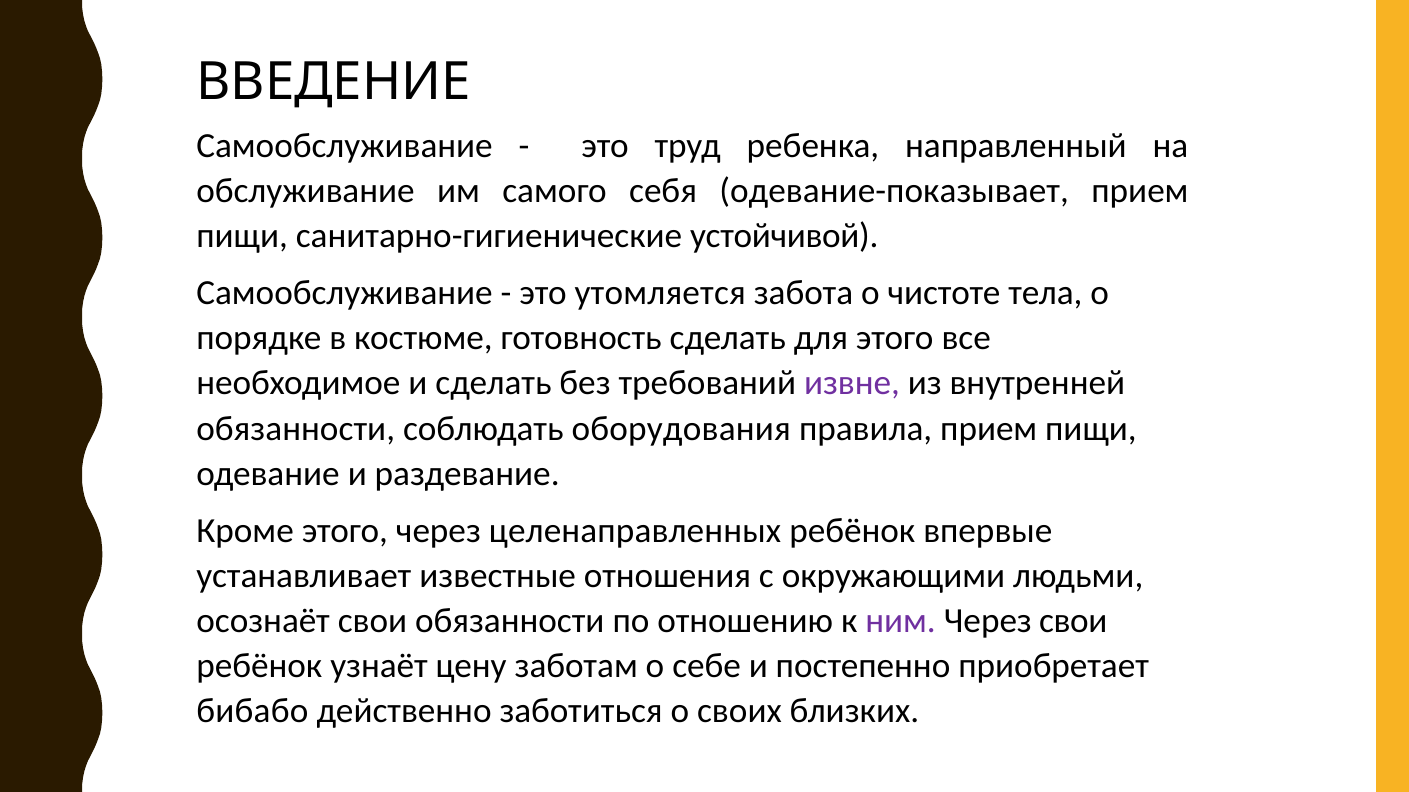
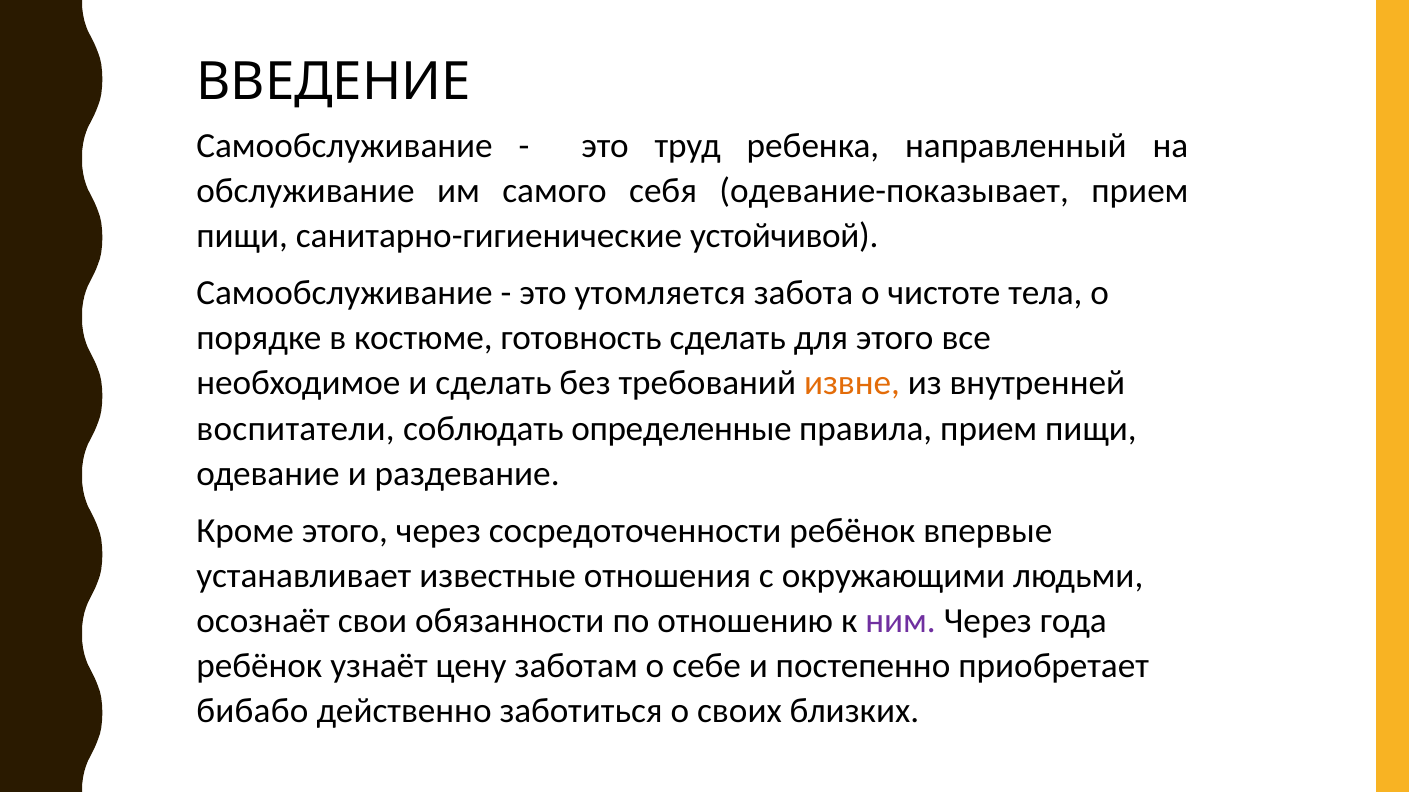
извне colour: purple -> orange
обязанности at (296, 429): обязанности -> воспитатели
оборудования: оборудования -> определенные
целенаправленных: целенаправленных -> сосредоточенности
Через свои: свои -> года
